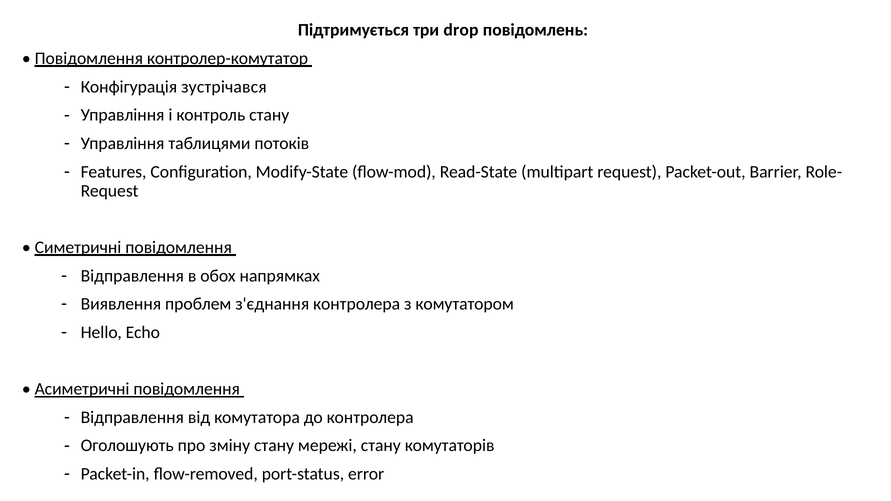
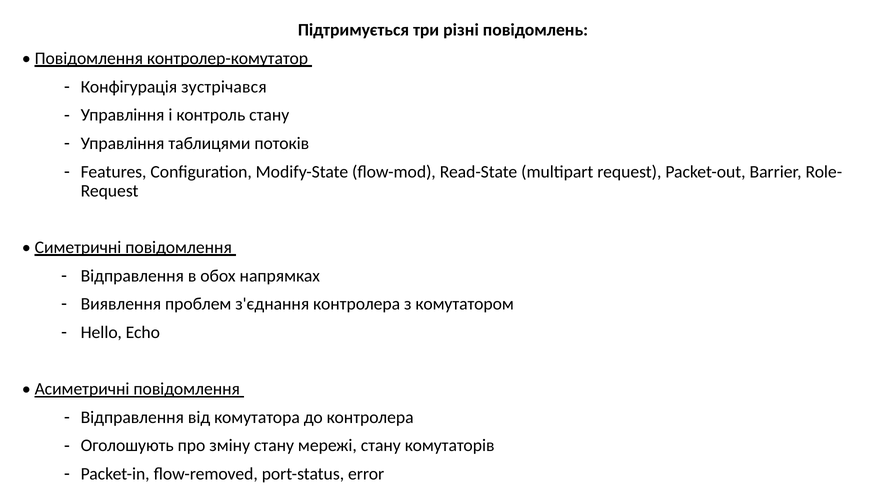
drop: drop -> різні
